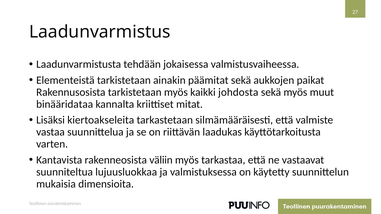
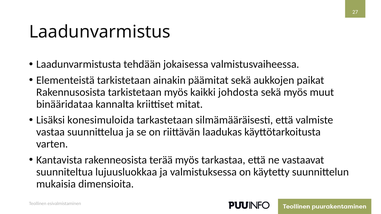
kiertoakseleita: kiertoakseleita -> konesimuloida
väliin: väliin -> terää
